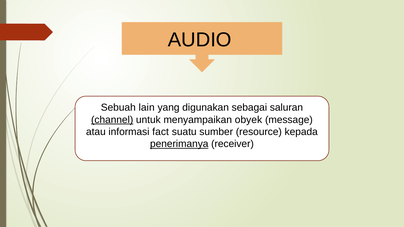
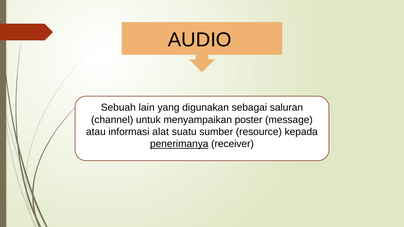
channel underline: present -> none
obyek: obyek -> poster
fact: fact -> alat
